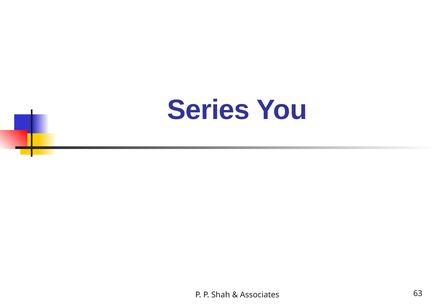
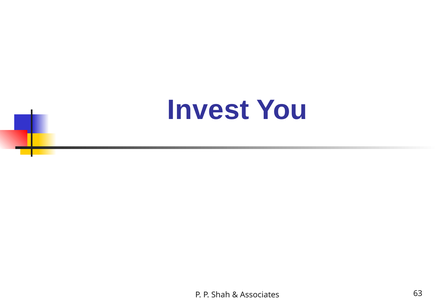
Series: Series -> Invest
